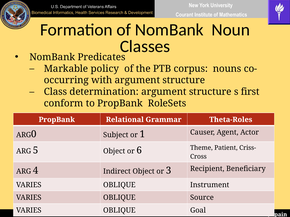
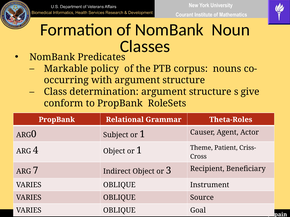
first: first -> give
5: 5 -> 4
Object or 6: 6 -> 1
4: 4 -> 7
